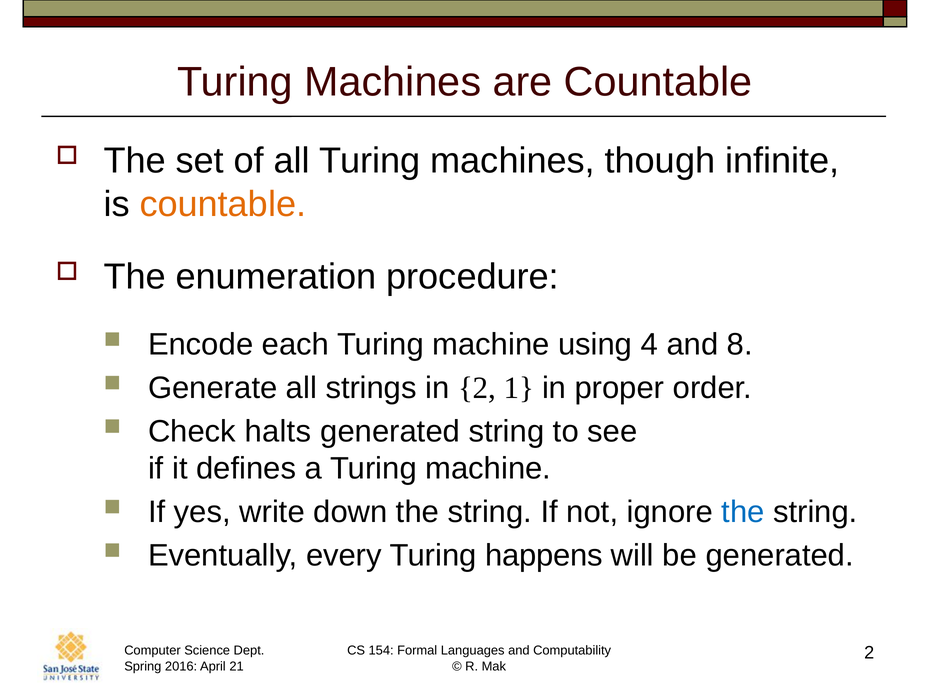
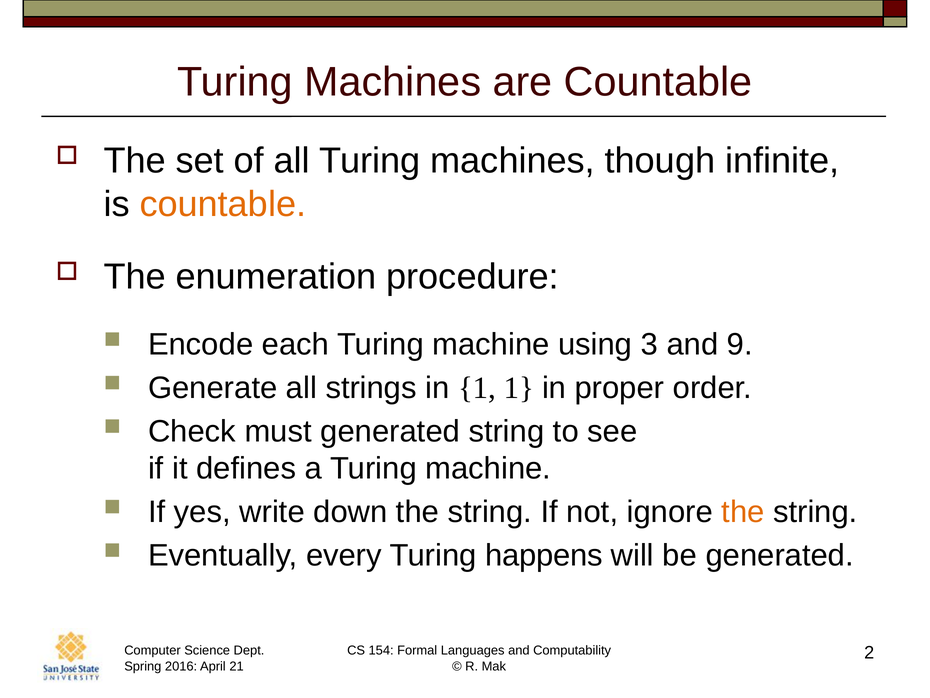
4: 4 -> 3
8: 8 -> 9
in 2: 2 -> 1
halts: halts -> must
the at (743, 512) colour: blue -> orange
